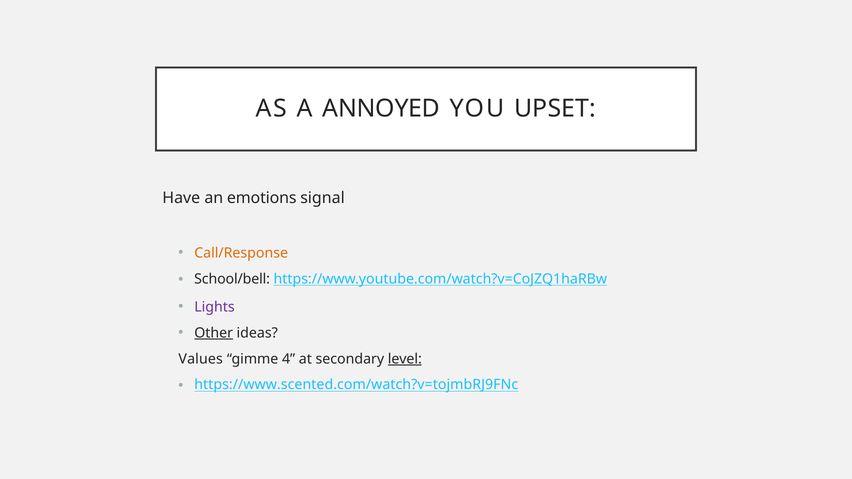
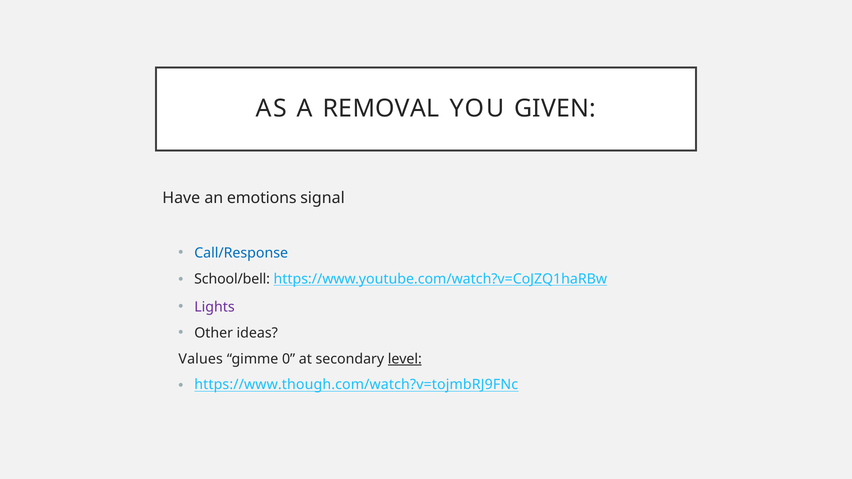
ANNOYED: ANNOYED -> REMOVAL
UPSET: UPSET -> GIVEN
Call/Response colour: orange -> blue
Other underline: present -> none
4: 4 -> 0
https://www.scented.com/watch?v=tojmbRJ9FNc: https://www.scented.com/watch?v=tojmbRJ9FNc -> https://www.though.com/watch?v=tojmbRJ9FNc
